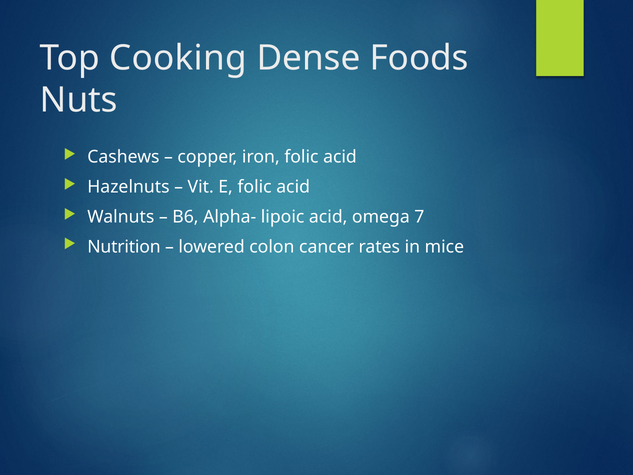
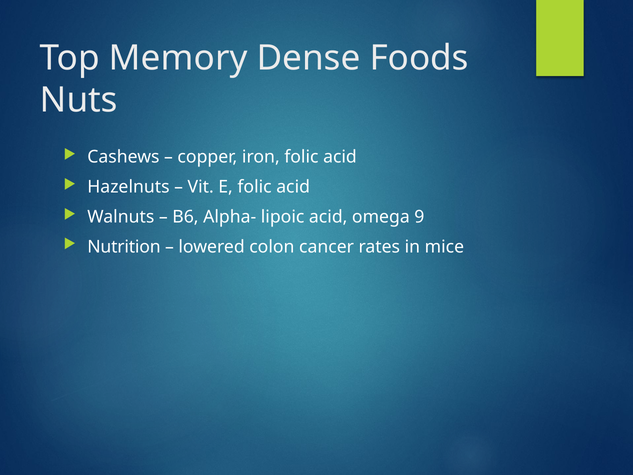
Cooking: Cooking -> Memory
7: 7 -> 9
